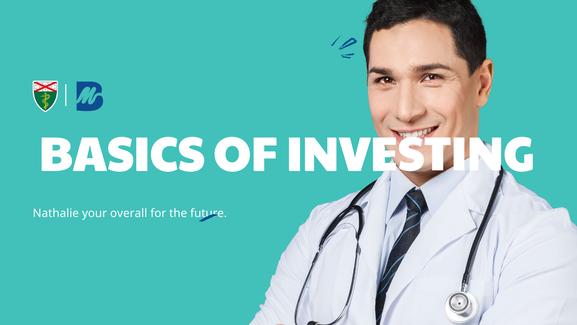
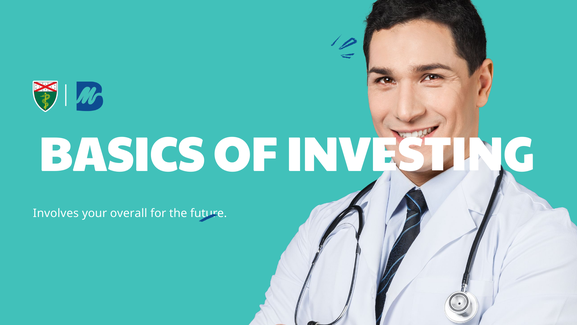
Nathalie: Nathalie -> Involves
